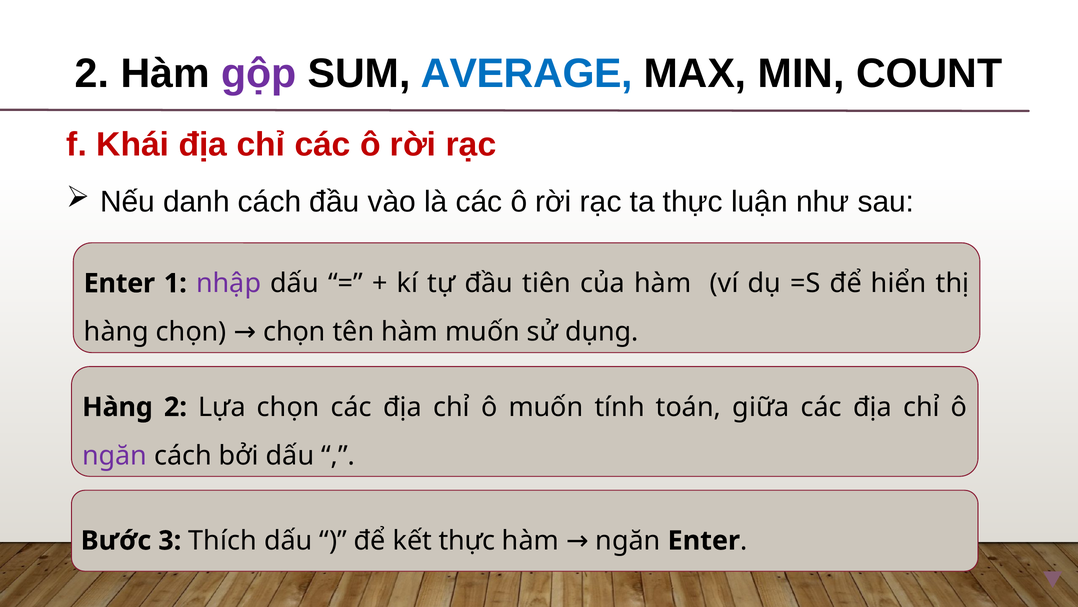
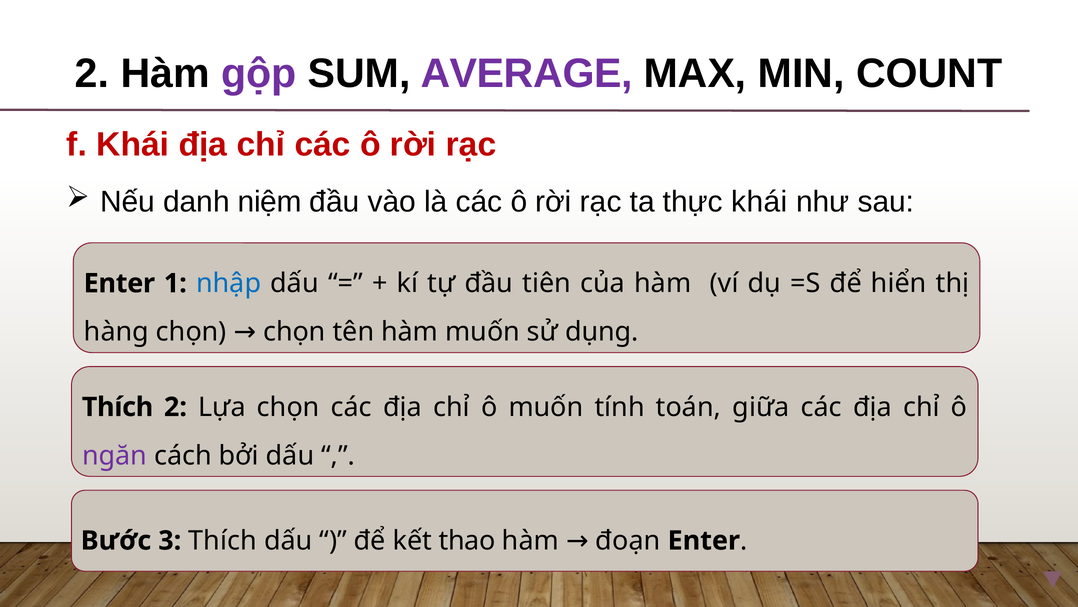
AVERAGE colour: blue -> purple
danh cách: cách -> niệm
thực luận: luận -> khái
nhập colour: purple -> blue
Hàng at (117, 407): Hàng -> Thích
kết thực: thực -> thao
hàm ngăn: ngăn -> đoạn
